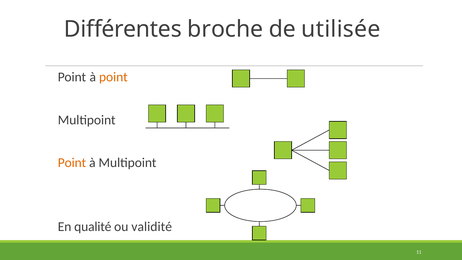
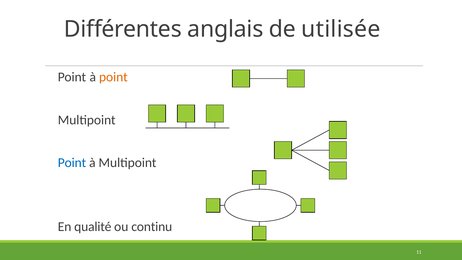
broche: broche -> anglais
Point at (72, 163) colour: orange -> blue
validité: validité -> continu
